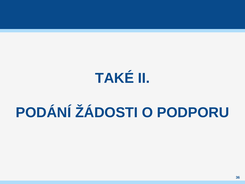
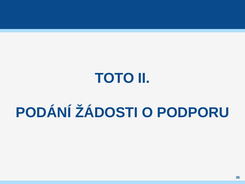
TAKÉ: TAKÉ -> TOTO
